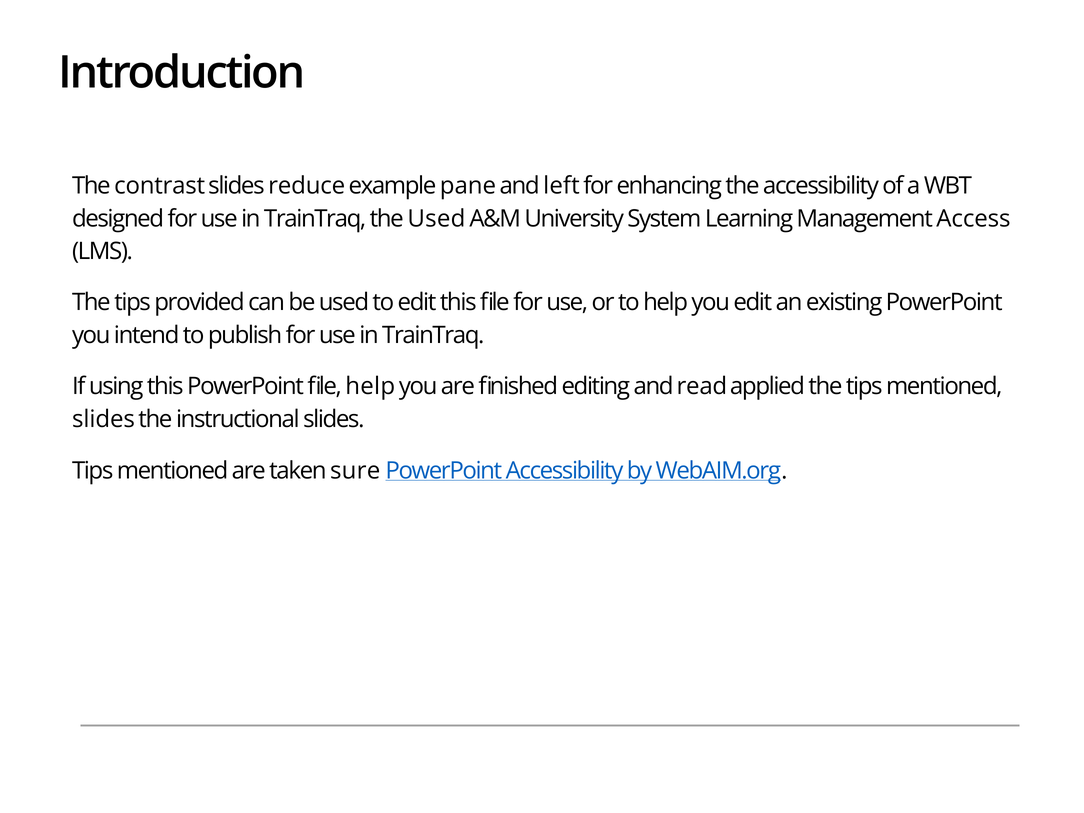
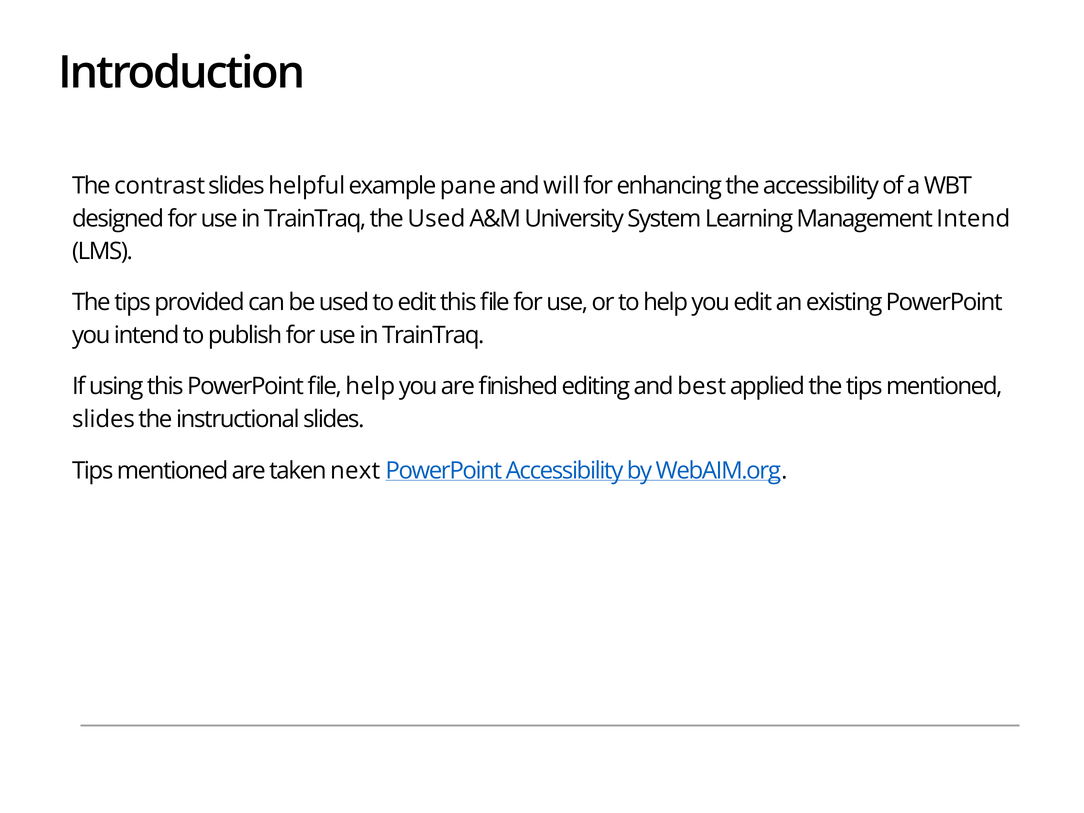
reduce: reduce -> helpful
left: left -> will
Management Access: Access -> Intend
read: read -> best
sure: sure -> next
